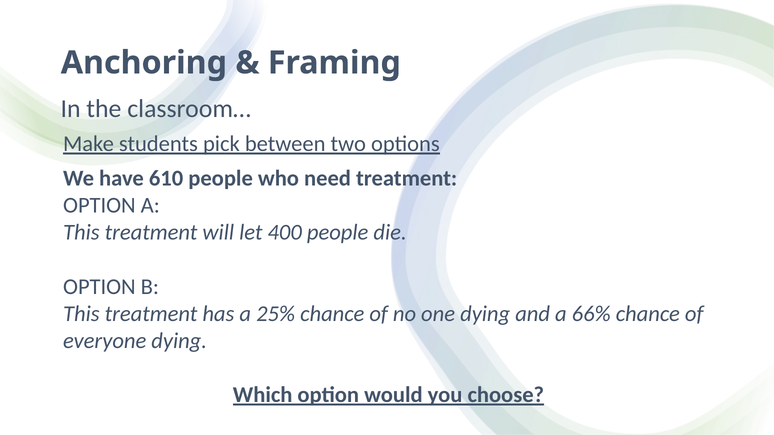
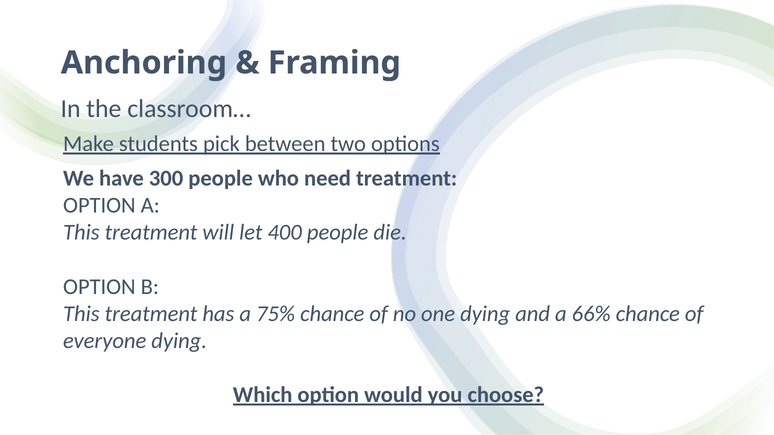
610: 610 -> 300
25%: 25% -> 75%
